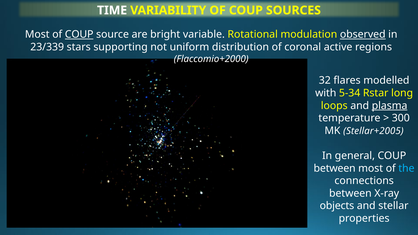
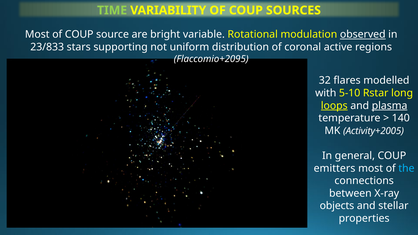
TIME colour: white -> light green
COUP at (79, 34) underline: present -> none
23/339: 23/339 -> 23/833
Flaccomio+2000: Flaccomio+2000 -> Flaccomio+2095
5-34: 5-34 -> 5-10
loops underline: none -> present
300: 300 -> 140
Stellar+2005: Stellar+2005 -> Activity+2005
between at (335, 168): between -> emitters
